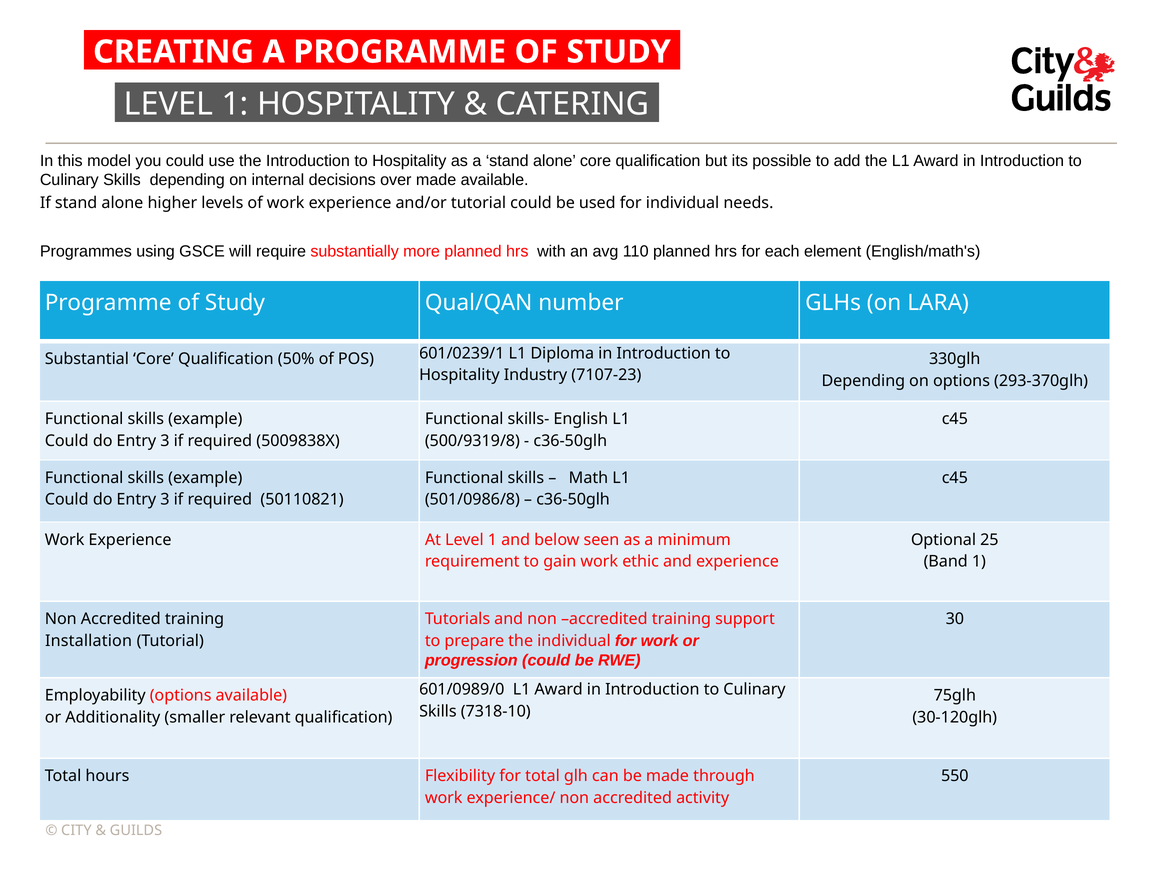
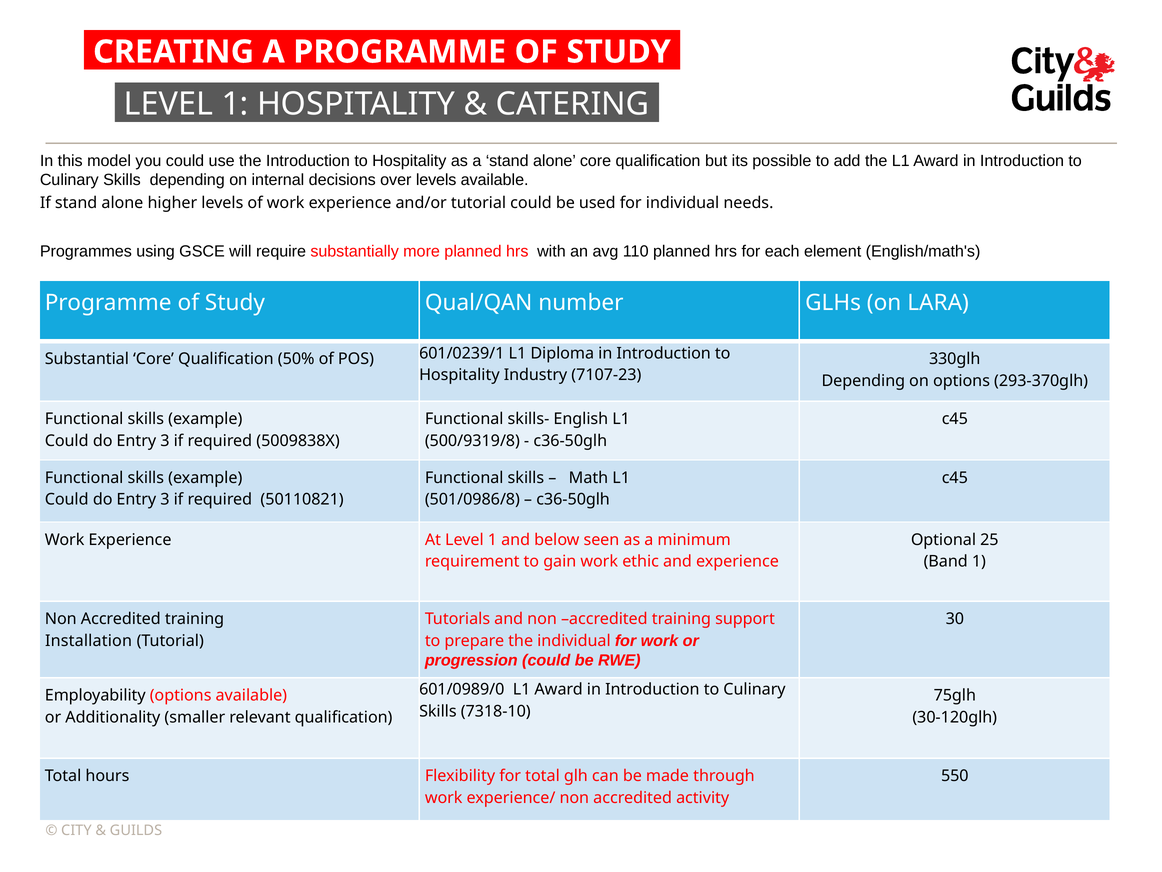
over made: made -> levels
